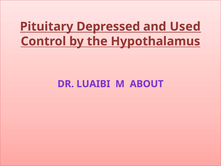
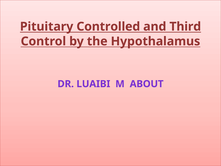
Depressed: Depressed -> Controlled
Used: Used -> Third
